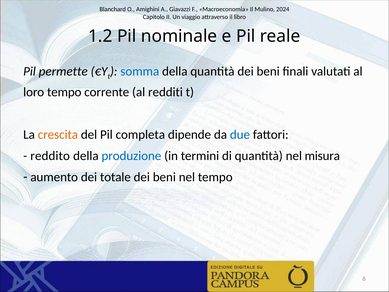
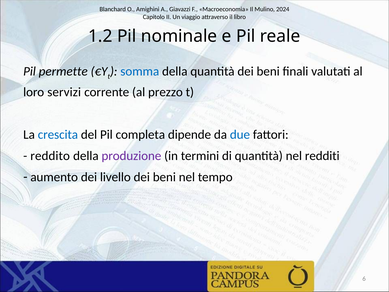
loro tempo: tempo -> servizi
redditi: redditi -> prezzo
crescita colour: orange -> blue
produzione colour: blue -> purple
misura: misura -> redditi
totale: totale -> livello
